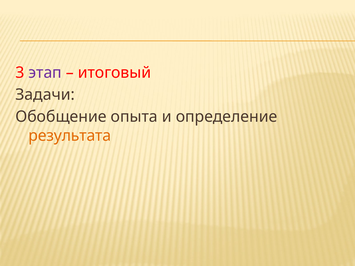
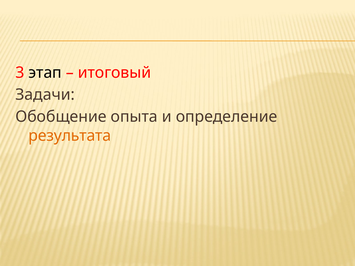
этап colour: purple -> black
